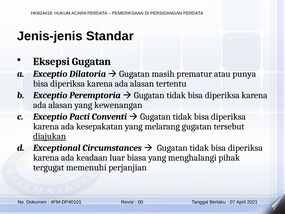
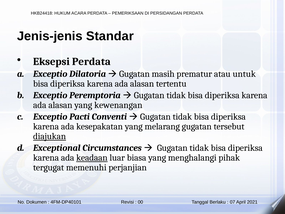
Eksepsi Gugatan: Gugatan -> Perdata
punya: punya -> untuk
keadaan underline: none -> present
